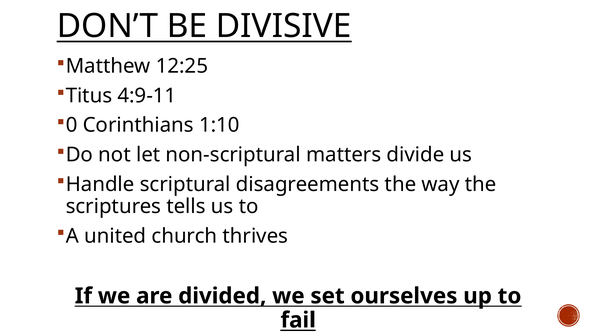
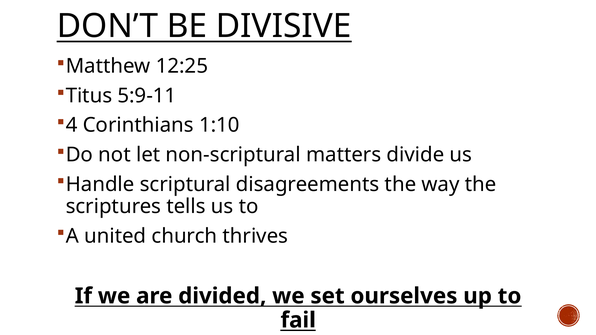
4:9-11: 4:9-11 -> 5:9-11
0: 0 -> 4
